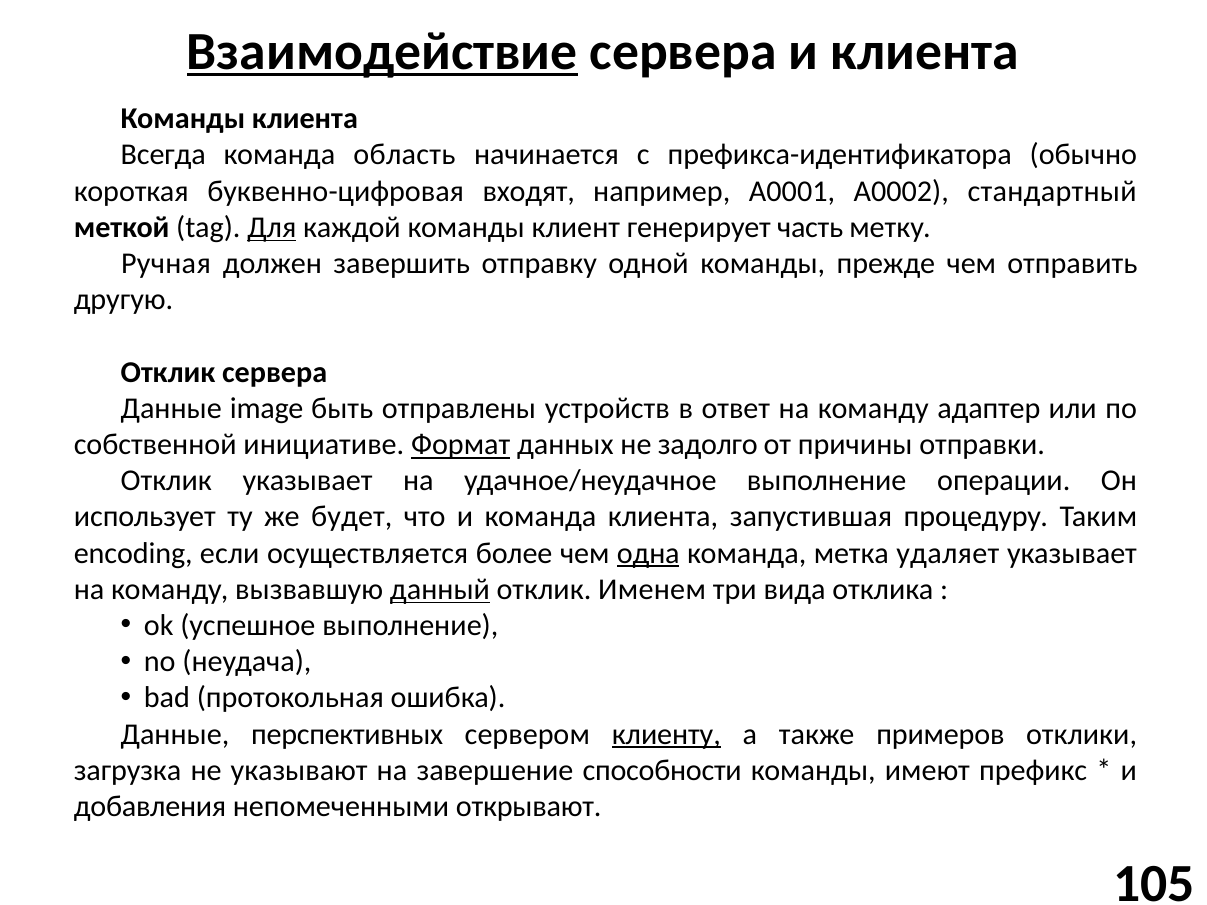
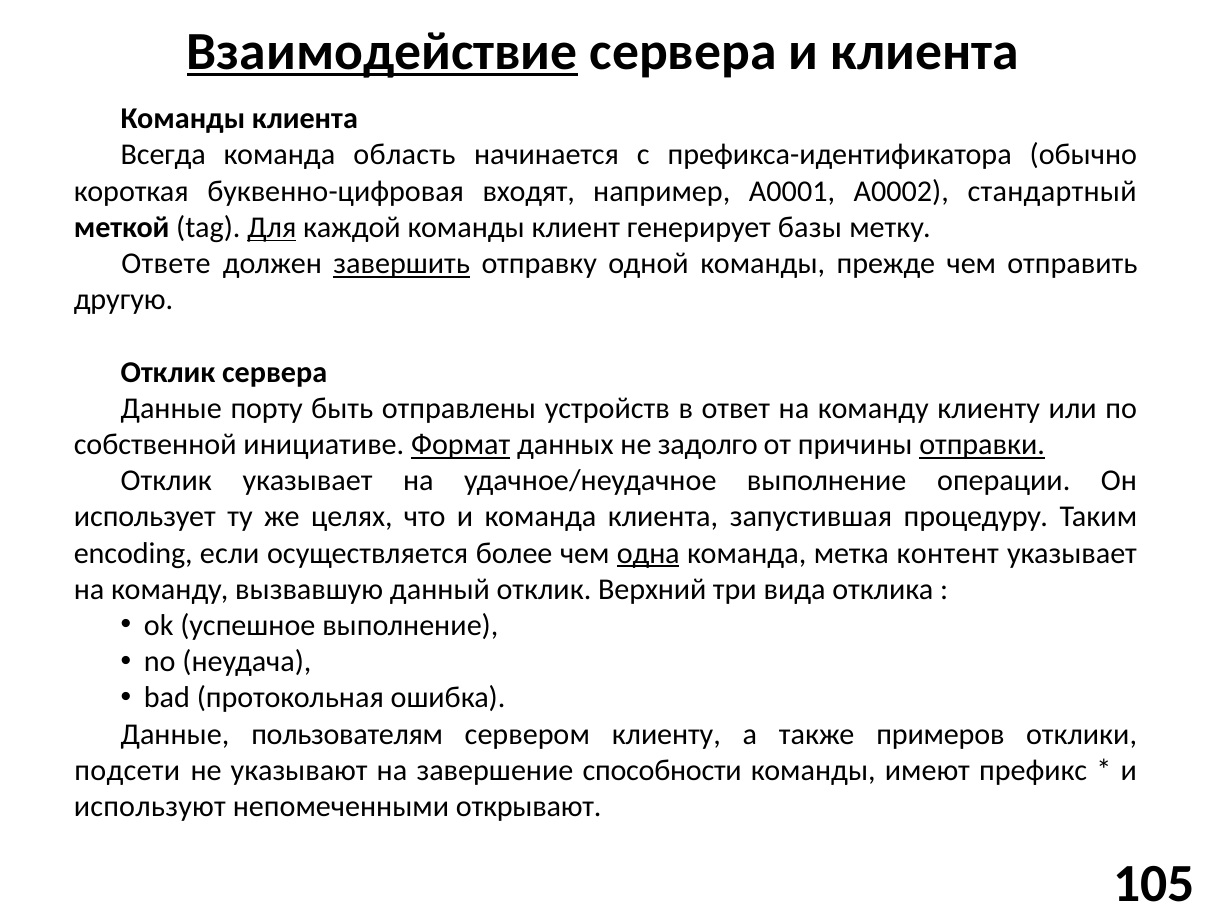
часть: часть -> базы
Ручная: Ручная -> Ответе
завершить underline: none -> present
image: image -> порту
команду адаптер: адаптер -> клиенту
отправки underline: none -> present
будет: будет -> целях
удаляет: удаляет -> контент
данный underline: present -> none
Именем: Именем -> Верхний
перспективных: перспективных -> пользователям
клиенту at (666, 734) underline: present -> none
загрузка: загрузка -> подсети
добавления: добавления -> используют
